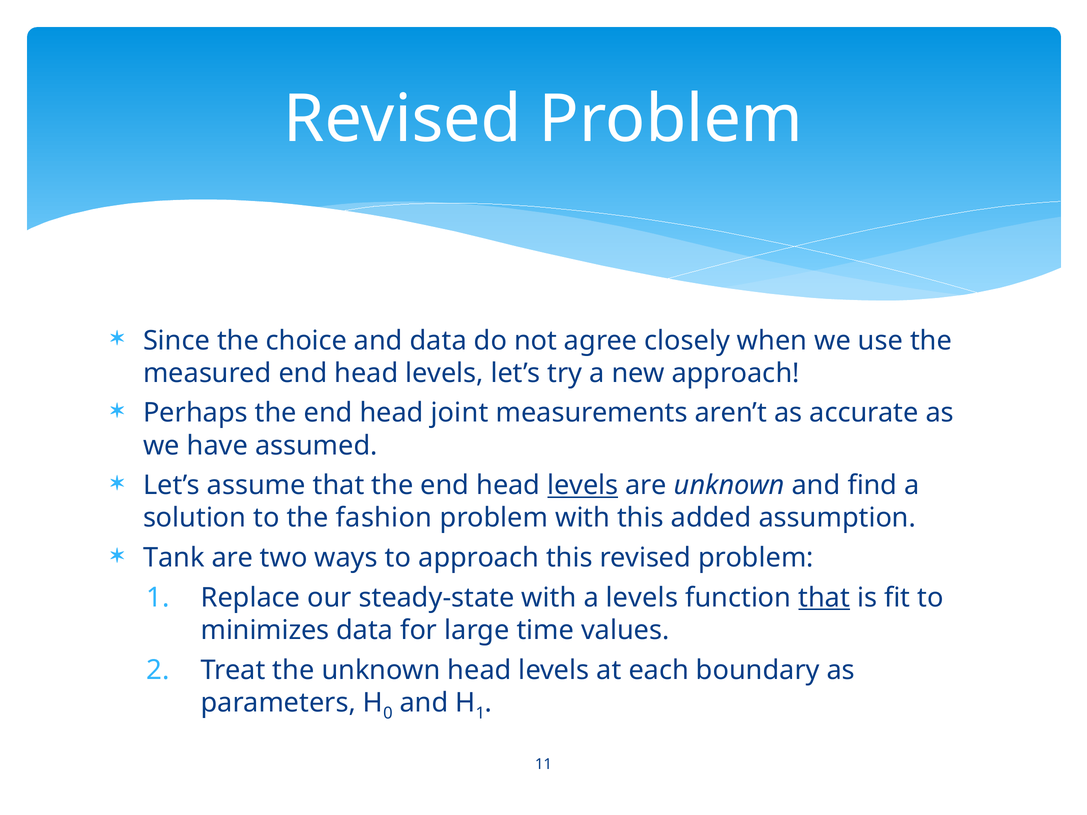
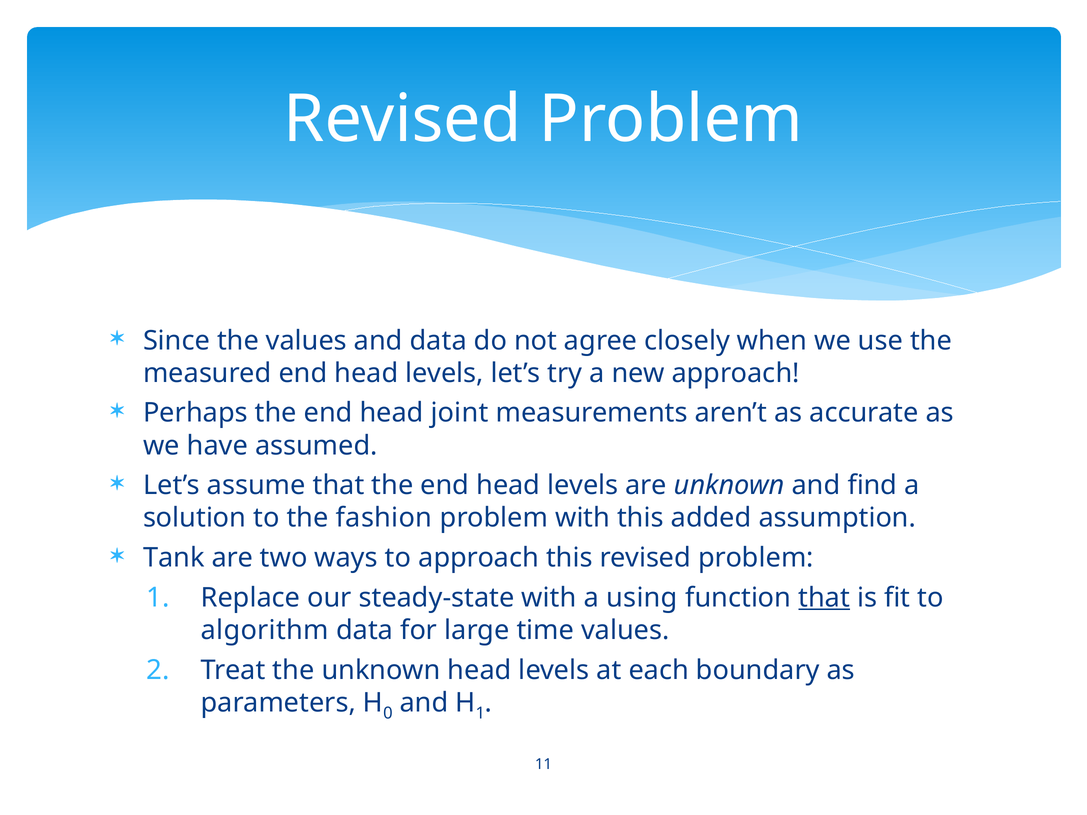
the choice: choice -> values
levels at (583, 486) underline: present -> none
a levels: levels -> using
minimizes: minimizes -> algorithm
